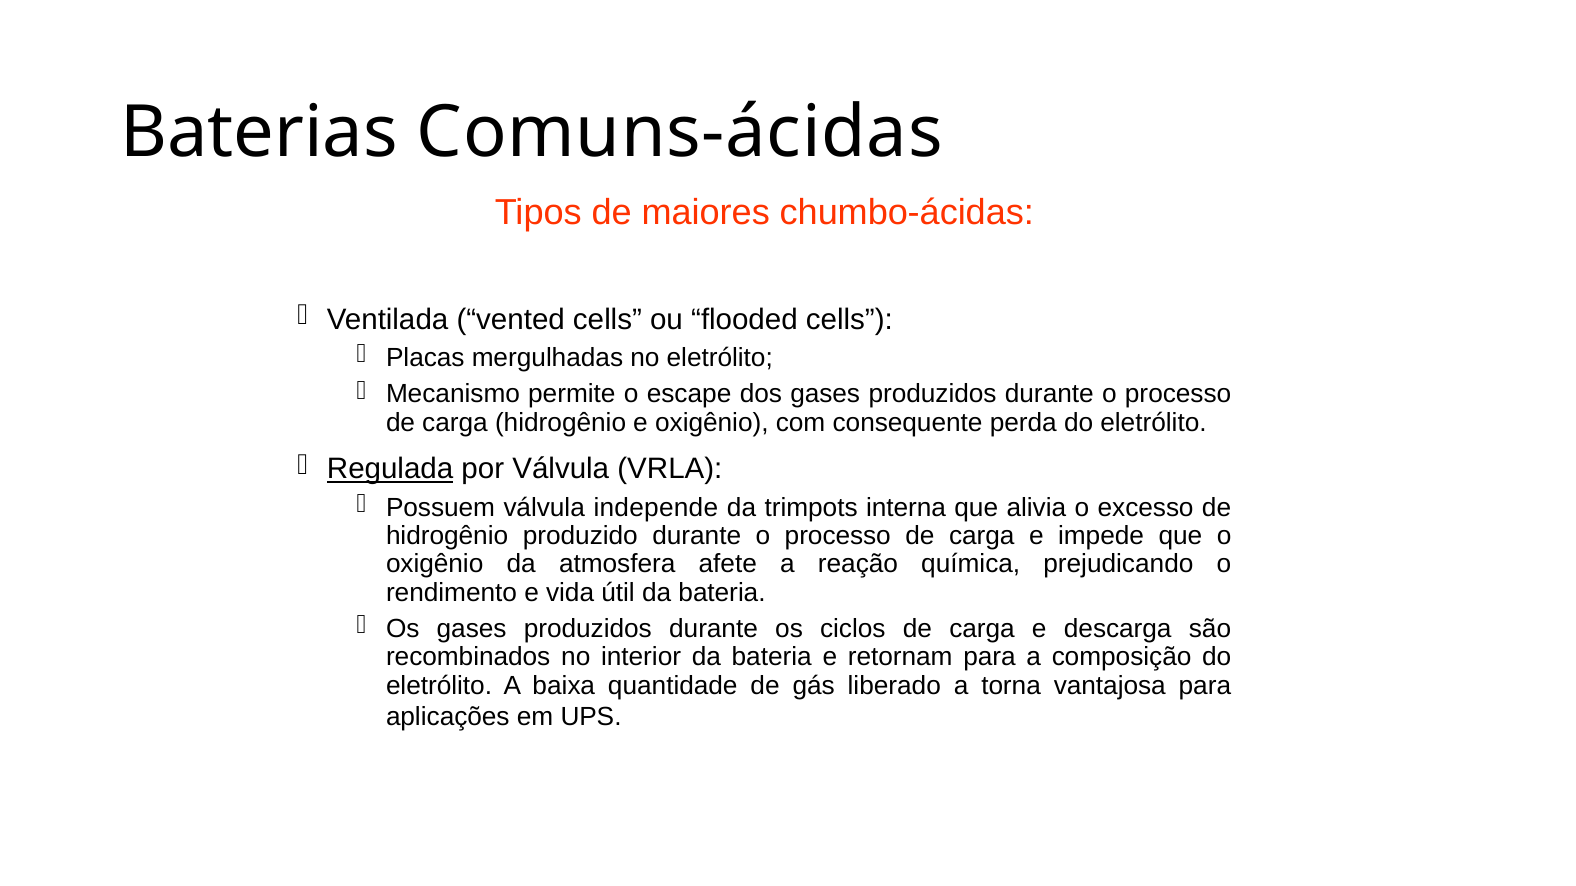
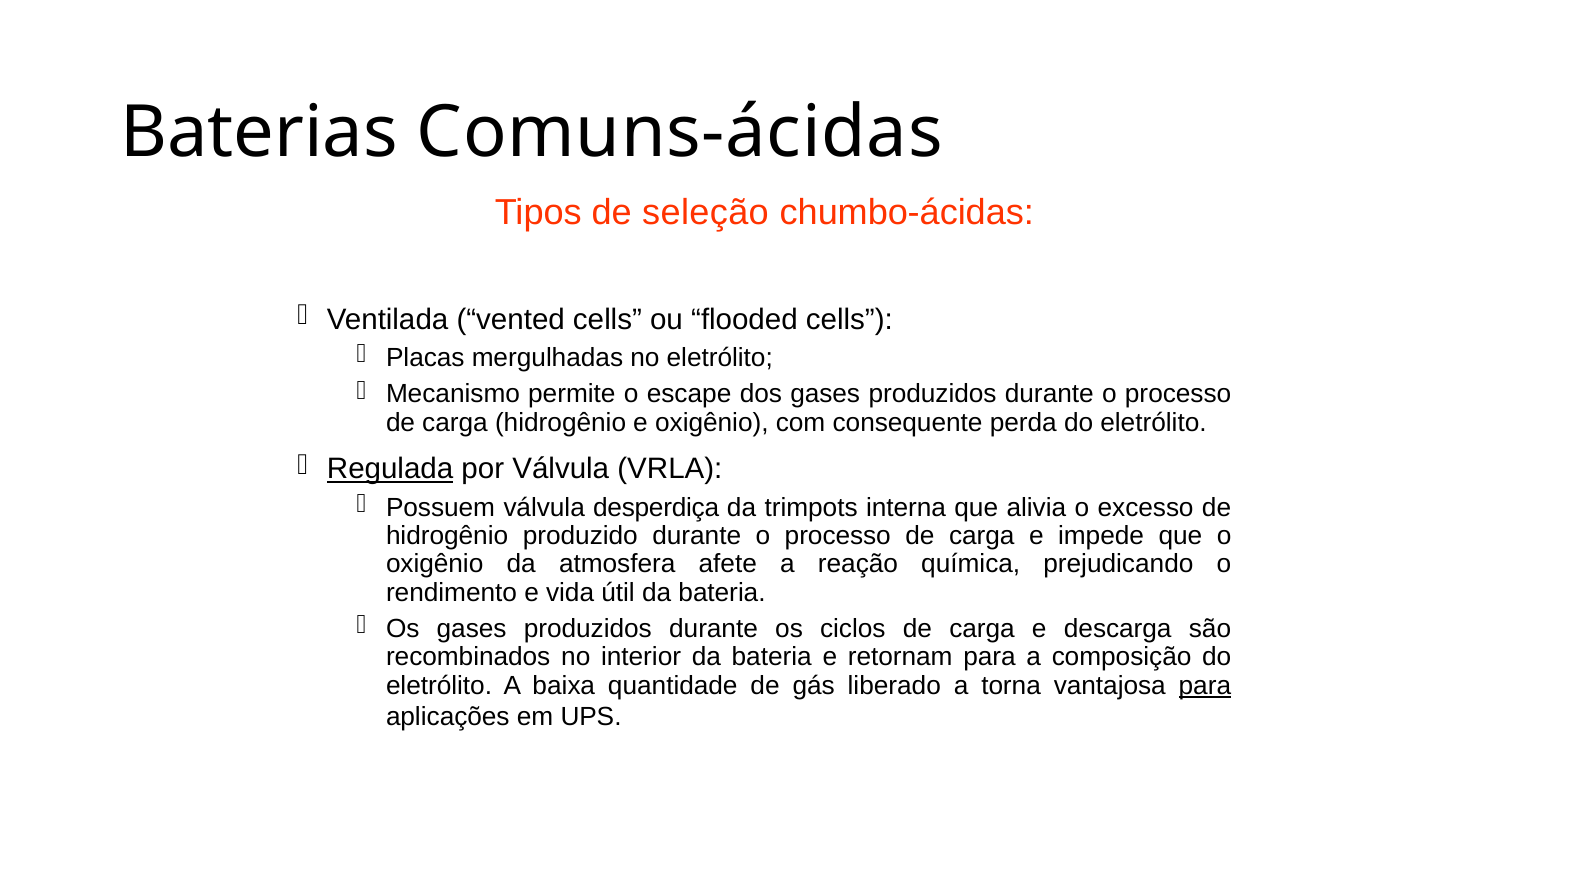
maiores: maiores -> seleção
independe: independe -> desperdiça
para at (1205, 686) underline: none -> present
